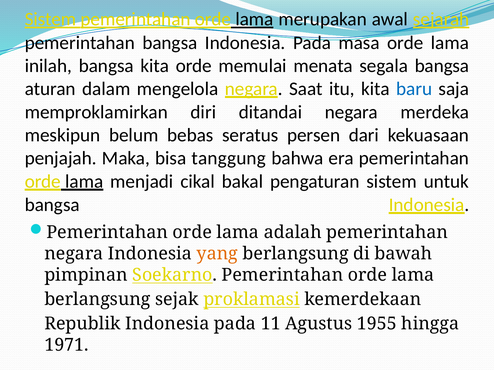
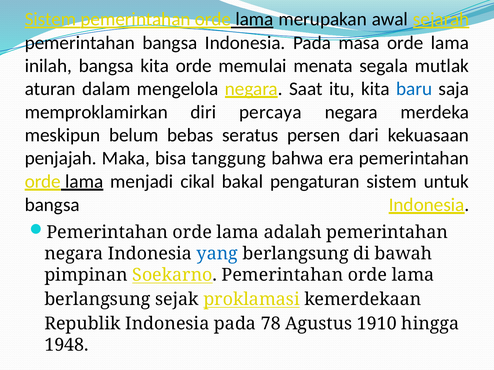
segala bangsa: bangsa -> mutlak
ditandai: ditandai -> percaya
yang colour: orange -> blue
11: 11 -> 78
1955: 1955 -> 1910
1971: 1971 -> 1948
